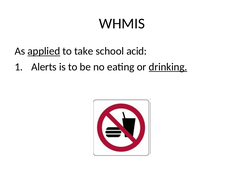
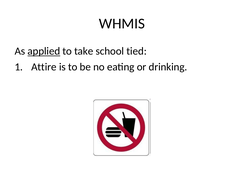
acid: acid -> tied
Alerts: Alerts -> Attire
drinking underline: present -> none
